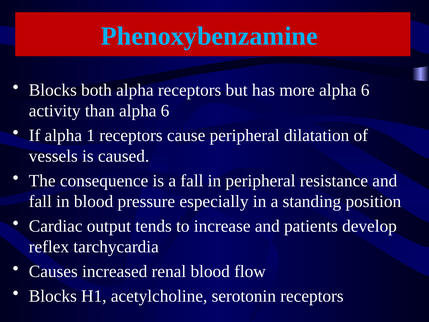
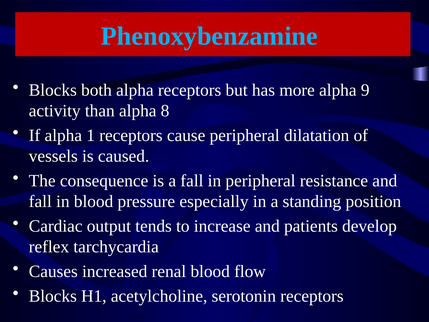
more alpha 6: 6 -> 9
than alpha 6: 6 -> 8
